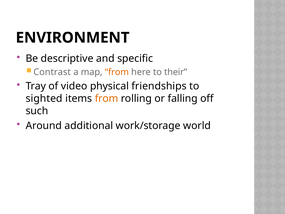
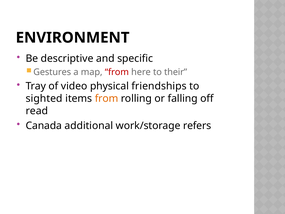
Contrast: Contrast -> Gestures
from at (117, 72) colour: orange -> red
such: such -> read
Around: Around -> Canada
world: world -> refers
